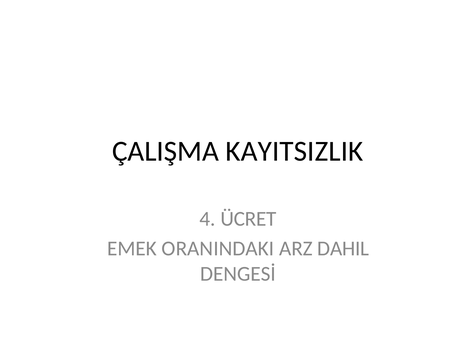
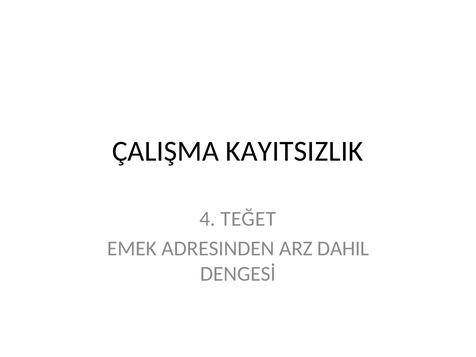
ÜCRET: ÜCRET -> TEĞET
ORANINDAKI: ORANINDAKI -> ADRESINDEN
